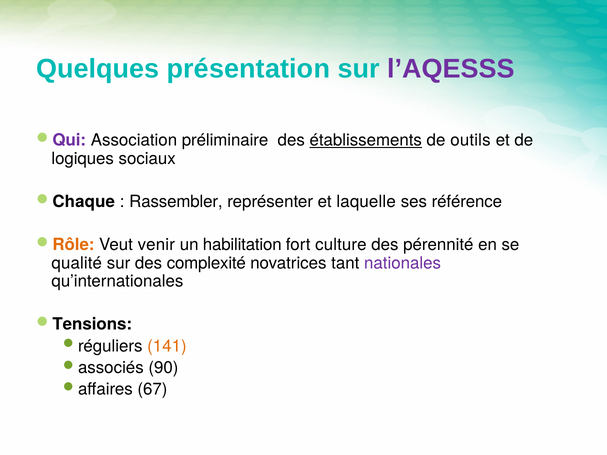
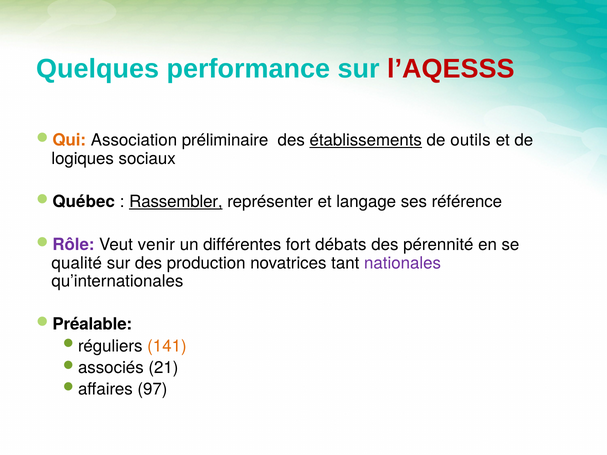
présentation: présentation -> performance
l’AQESSS colour: purple -> red
Qui colour: purple -> orange
Chaque: Chaque -> Québec
Rassembler underline: none -> present
laquelle: laquelle -> langage
Rôle colour: orange -> purple
habilitation: habilitation -> différentes
culture: culture -> débats
complexité: complexité -> production
Tensions: Tensions -> Préalable
90: 90 -> 21
67: 67 -> 97
